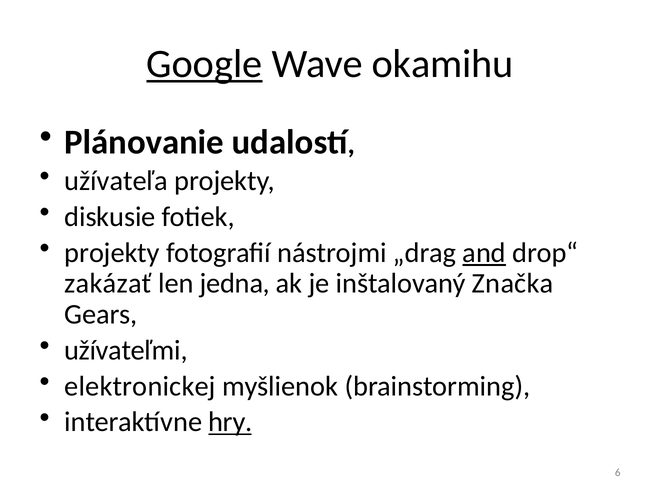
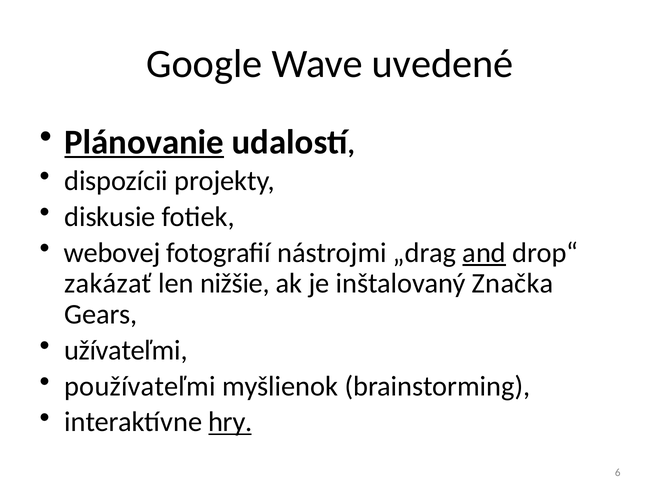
Google underline: present -> none
okamihu: okamihu -> uvedené
Plánovanie underline: none -> present
užívateľa: užívateľa -> dispozícii
projekty at (112, 253): projekty -> webovej
jedna: jedna -> nižšie
elektronickej: elektronickej -> používateľmi
